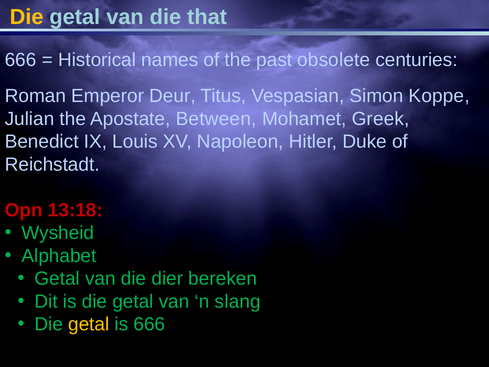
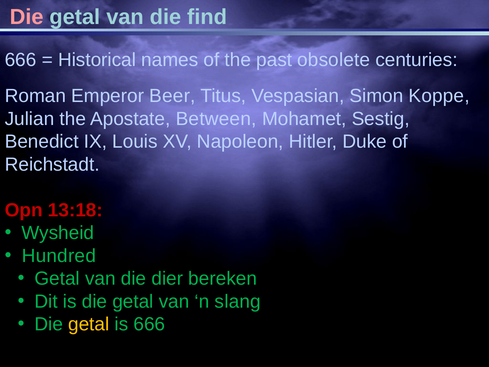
Die at (27, 17) colour: yellow -> pink
that: that -> find
Deur: Deur -> Beer
Greek: Greek -> Sestig
Alphabet: Alphabet -> Hundred
